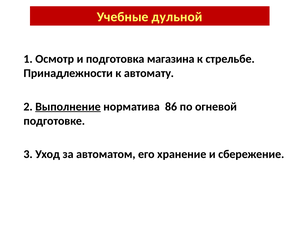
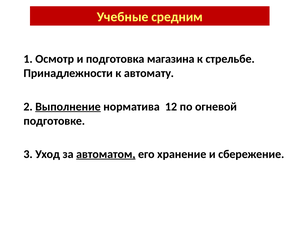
дульной: дульной -> средним
86: 86 -> 12
автоматом underline: none -> present
